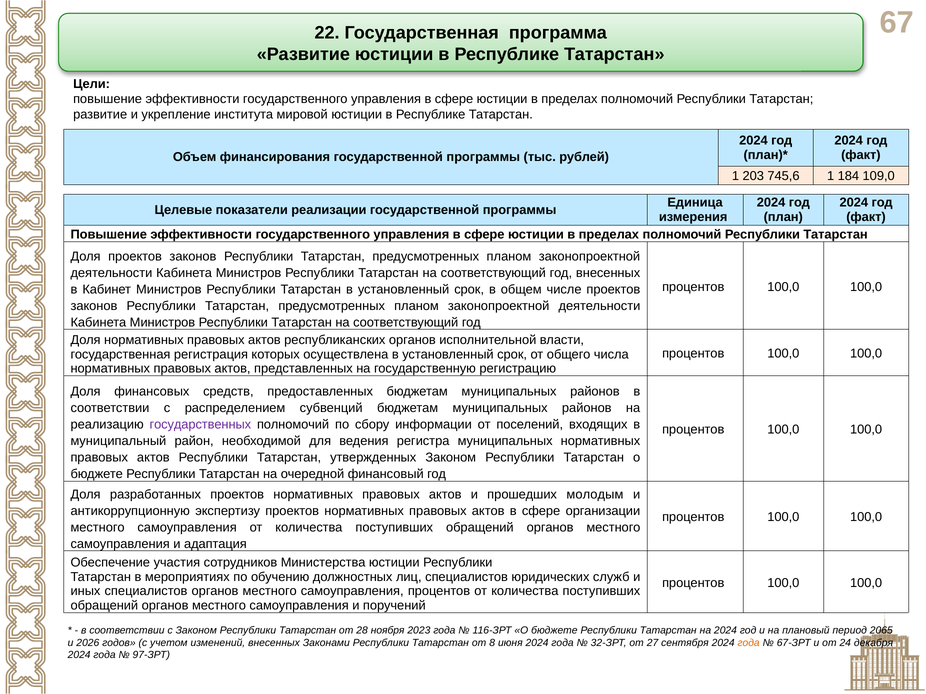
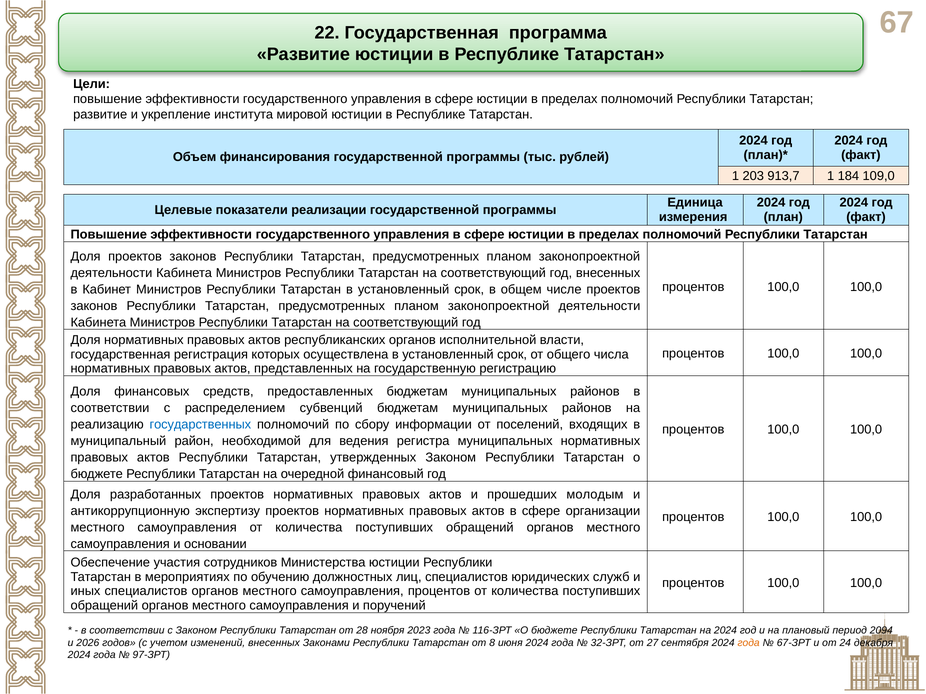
745,6: 745,6 -> 913,7
государственных colour: purple -> blue
адаптация: адаптация -> основании
2065: 2065 -> 2094
